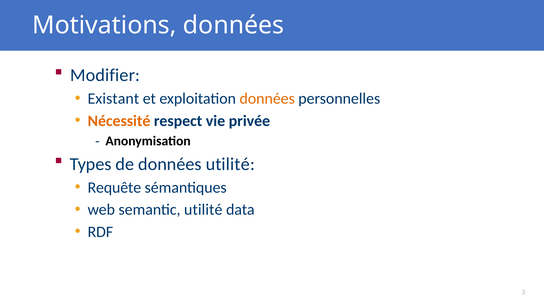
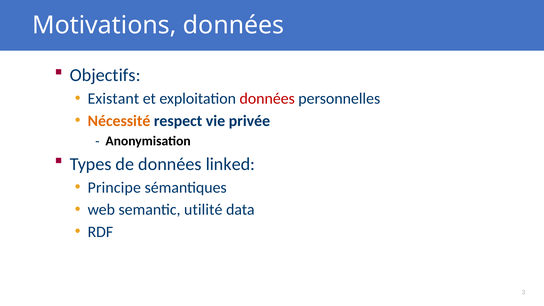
Modifier: Modifier -> Objectifs
données at (267, 99) colour: orange -> red
données utilité: utilité -> linked
Requête: Requête -> Principe
